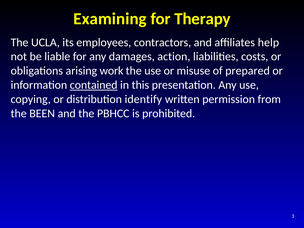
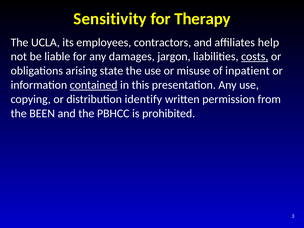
Examining: Examining -> Sensitivity
action: action -> jargon
costs underline: none -> present
work: work -> state
prepared: prepared -> inpatient
